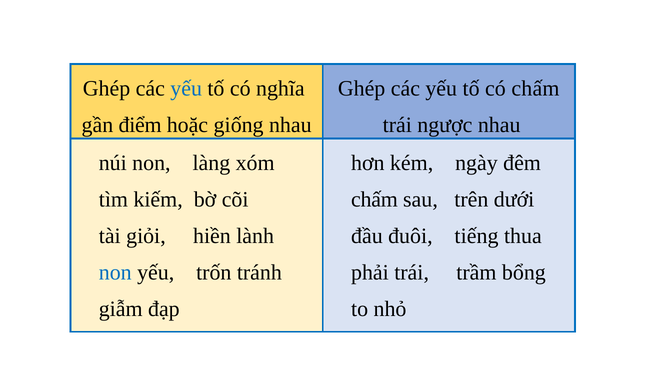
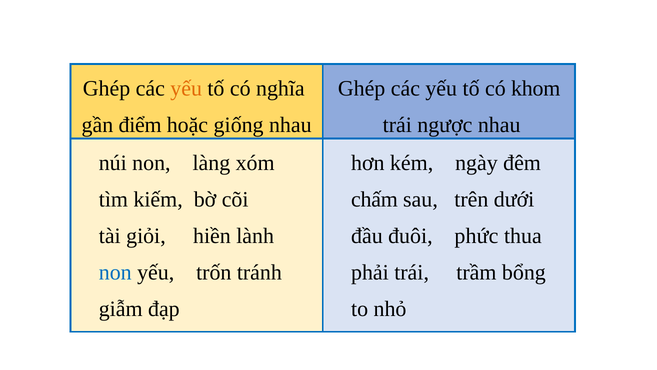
yếu at (186, 89) colour: blue -> orange
có chấm: chấm -> khom
tiếng: tiếng -> phức
